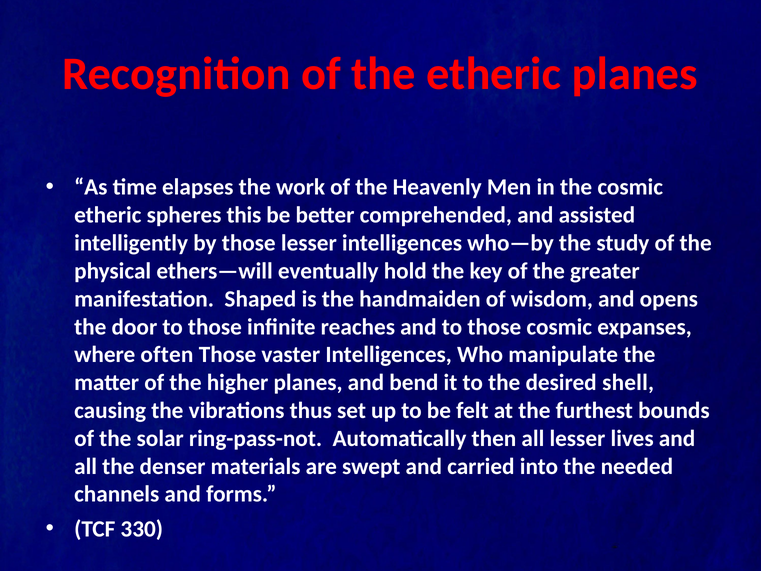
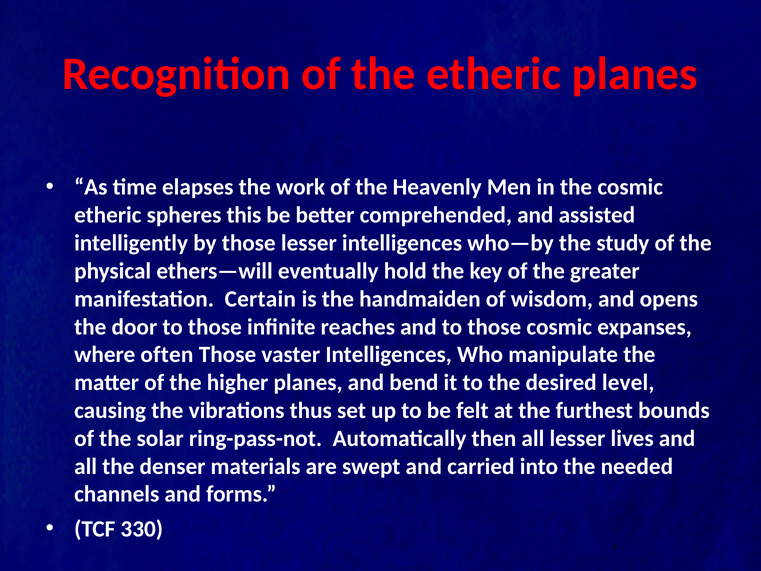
Shaped: Shaped -> Certain
shell: shell -> level
